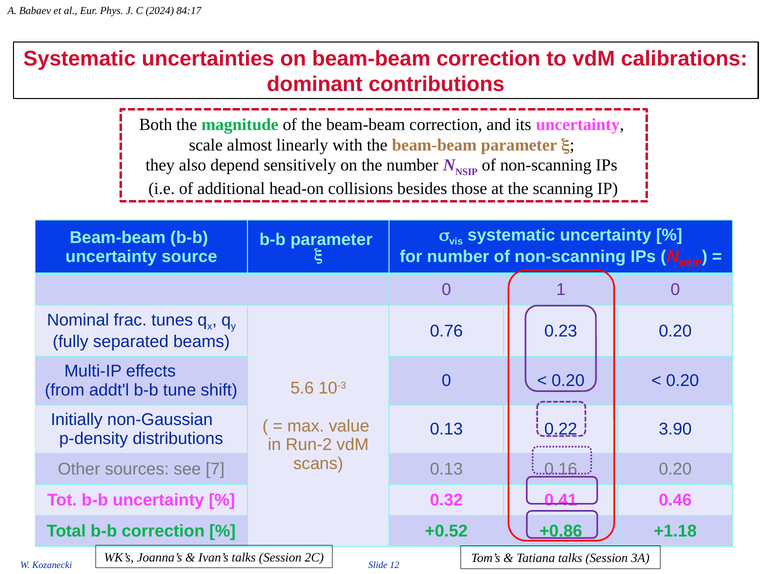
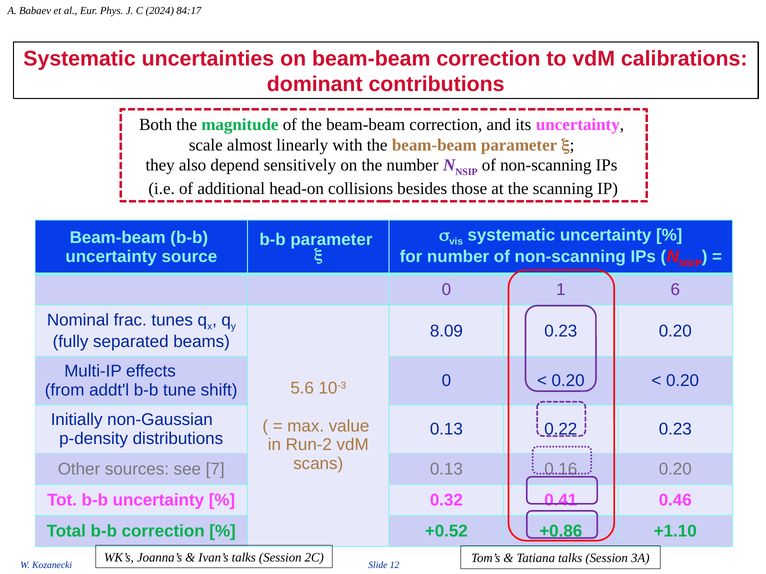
1 0: 0 -> 6
0.76: 0.76 -> 8.09
0.22 3.90: 3.90 -> 0.23
+1.18: +1.18 -> +1.10
